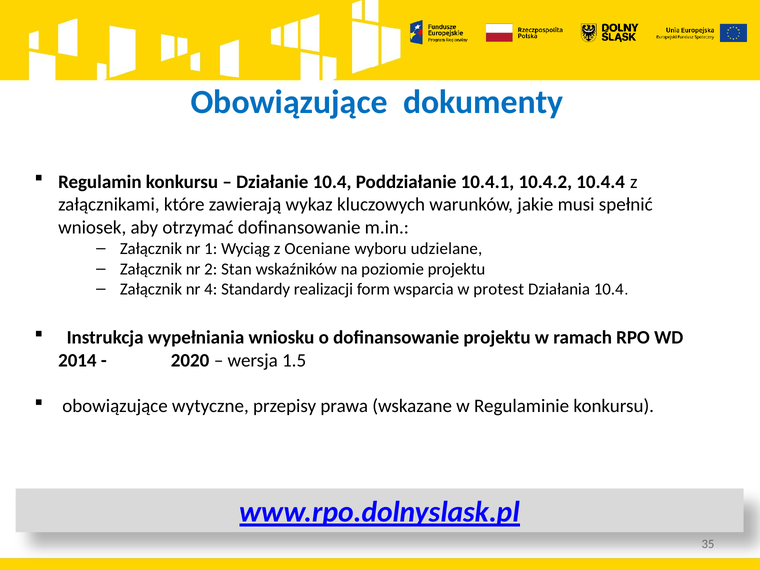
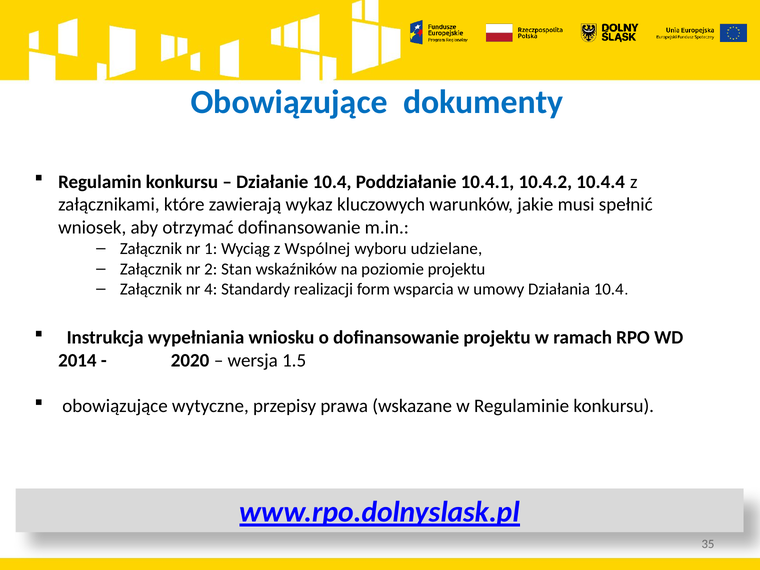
Oceniane: Oceniane -> Wspólnej
protest: protest -> umowy
